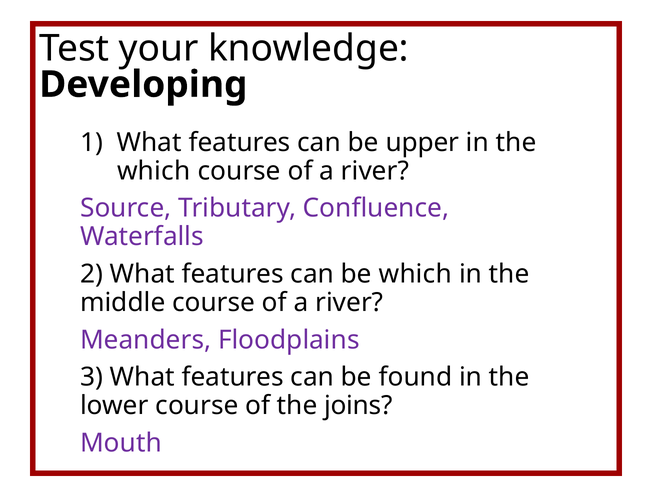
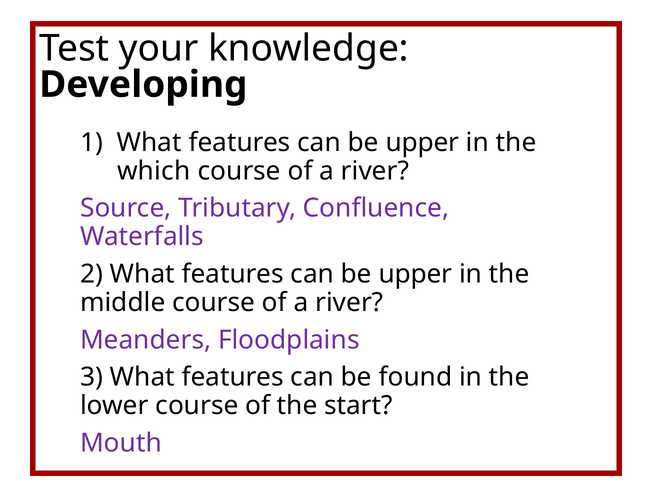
which at (415, 274): which -> upper
joins: joins -> start
